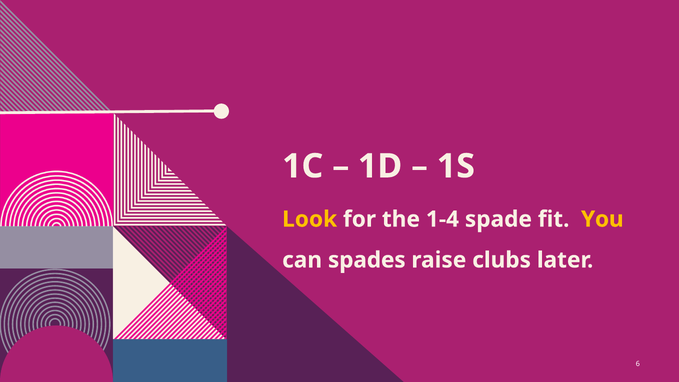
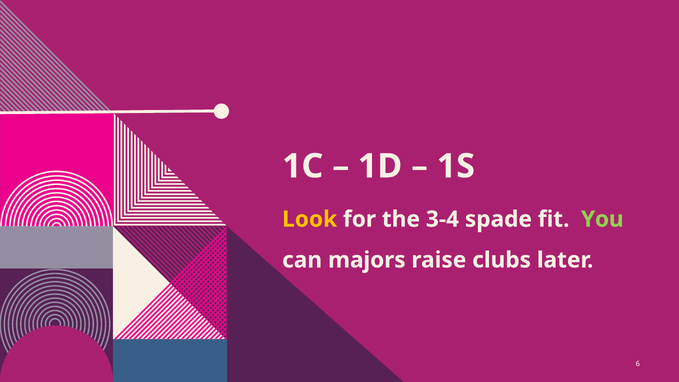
1-4: 1-4 -> 3-4
You colour: yellow -> light green
spades: spades -> majors
